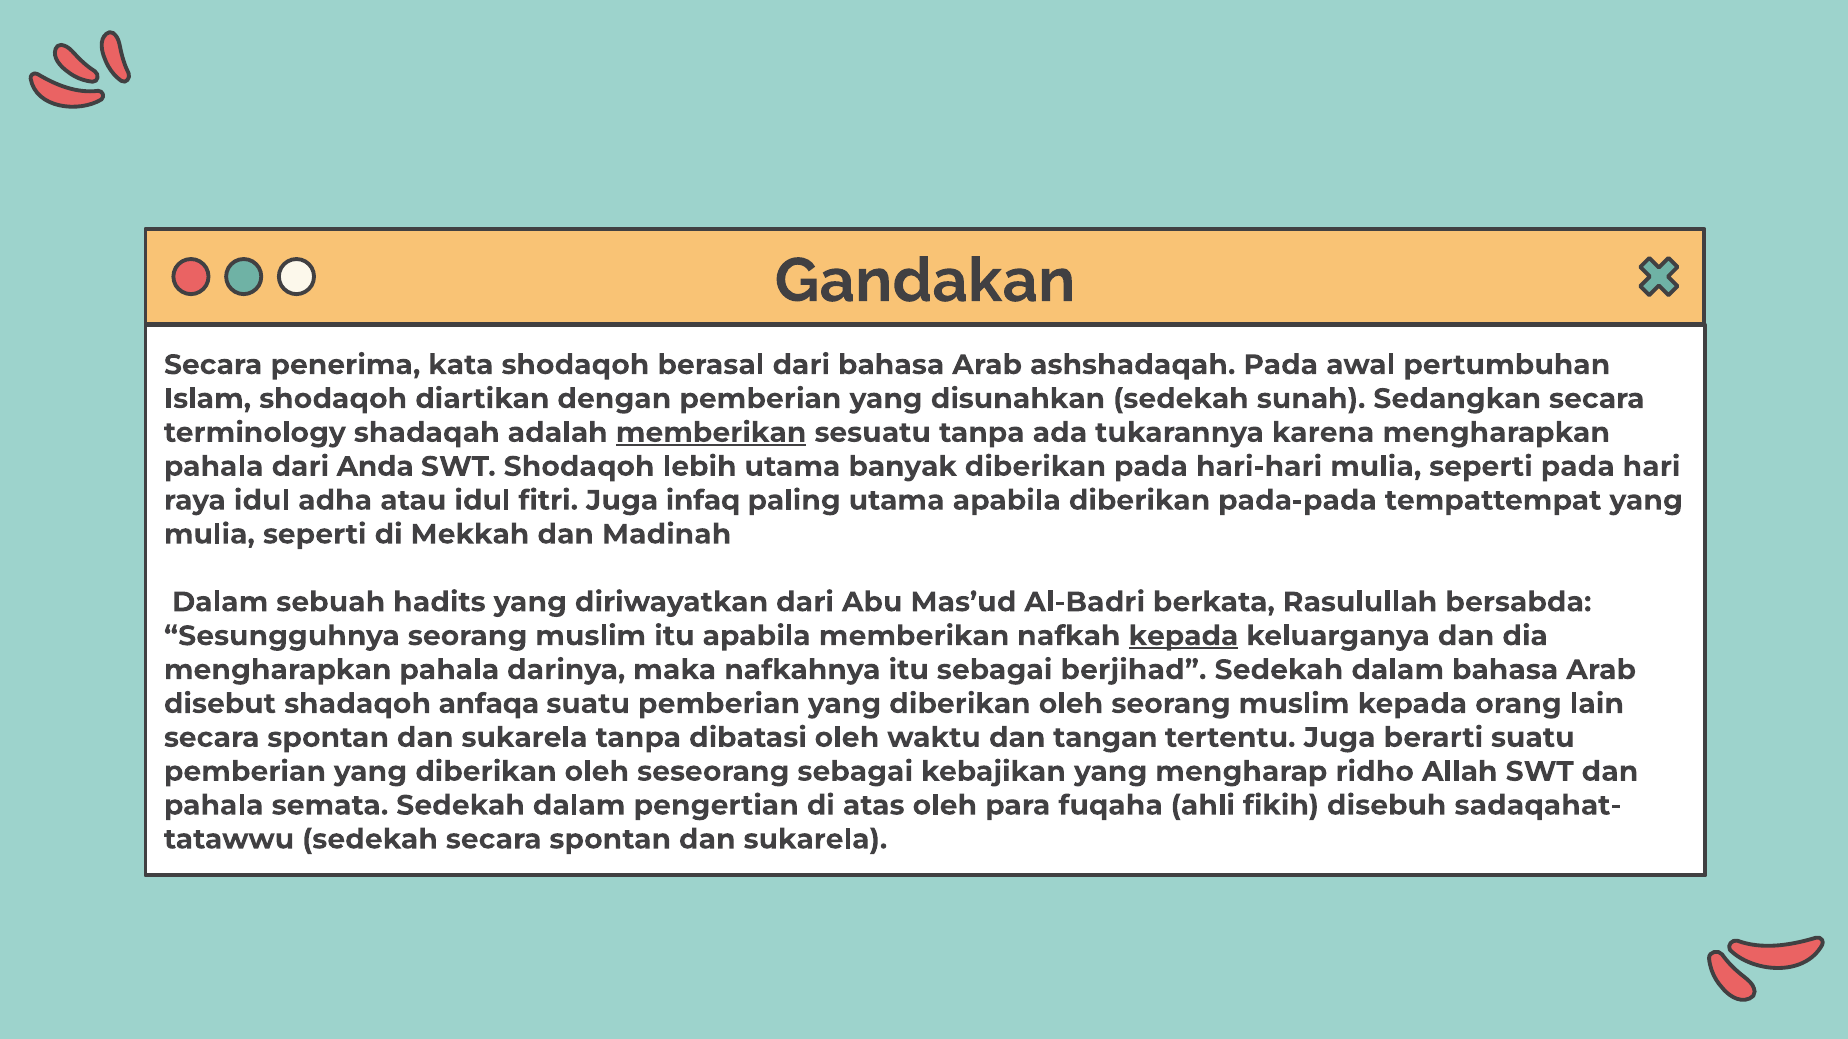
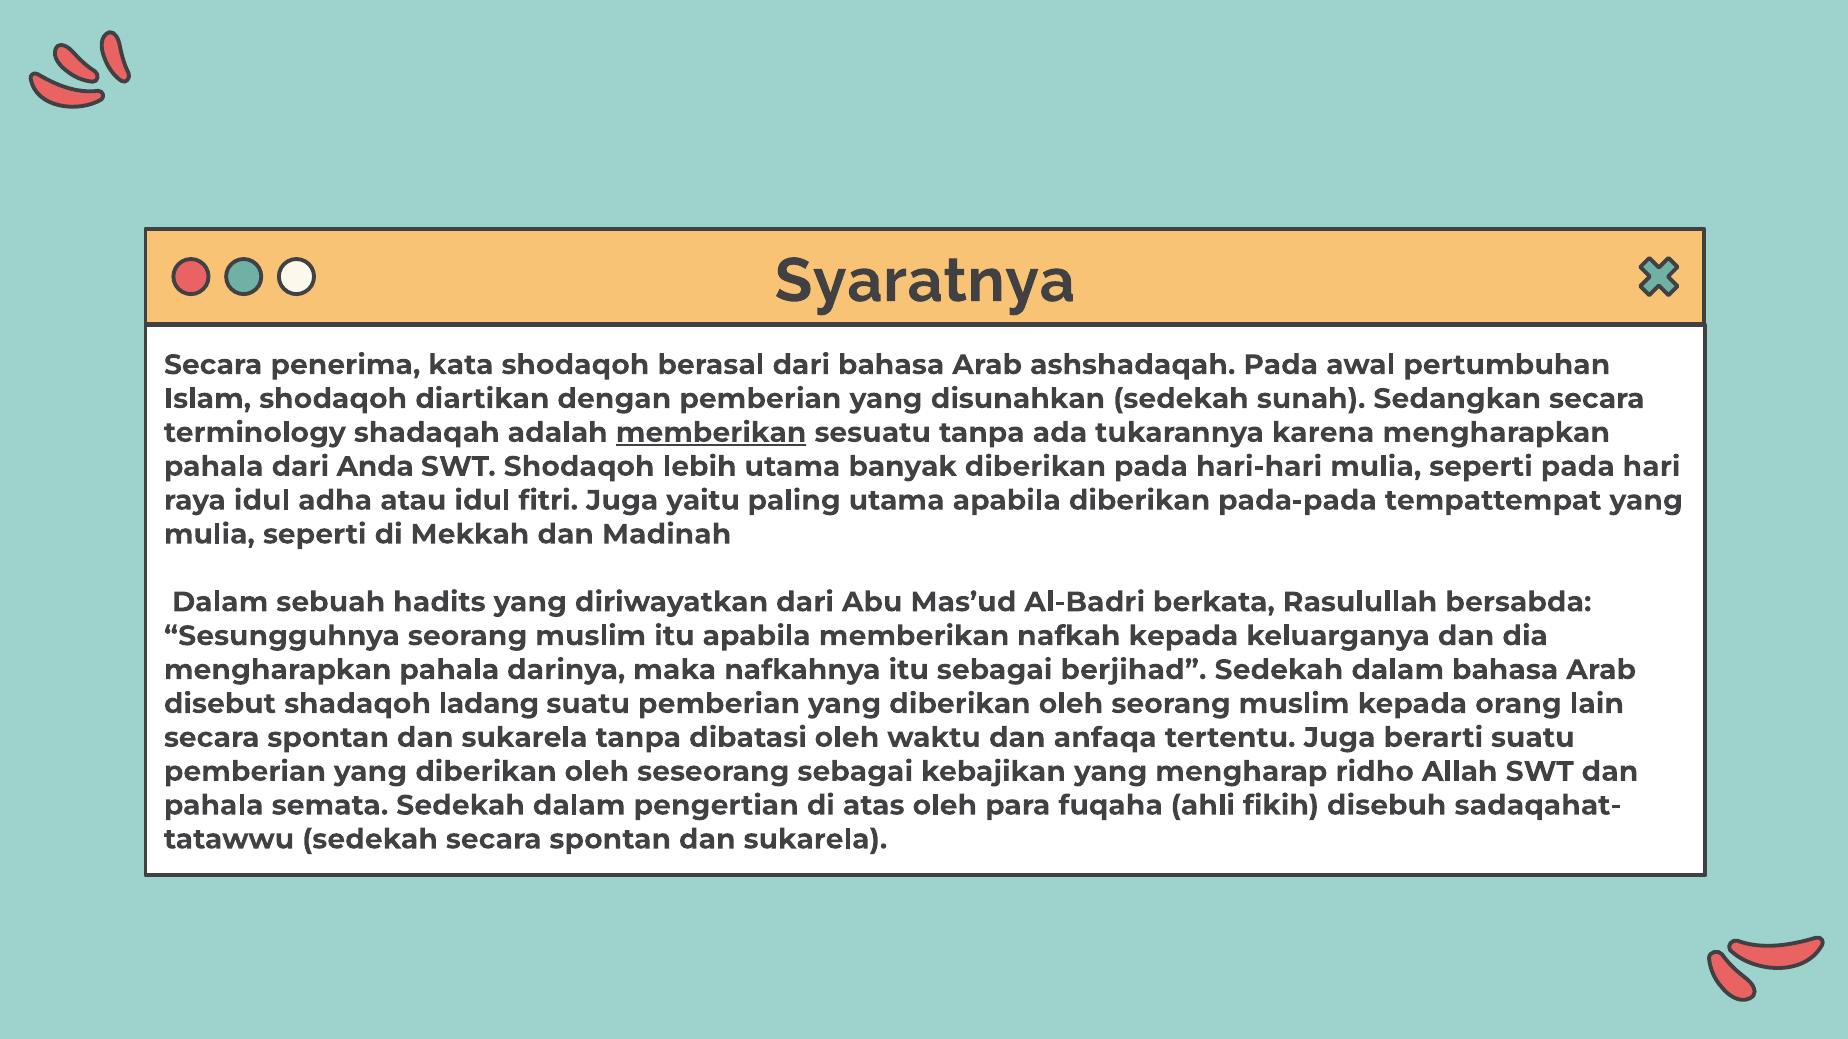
Gandakan: Gandakan -> Syaratnya
infaq: infaq -> yaitu
kepada at (1183, 636) underline: present -> none
anfaqa: anfaqa -> ladang
tangan: tangan -> anfaqa
